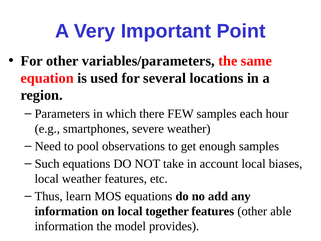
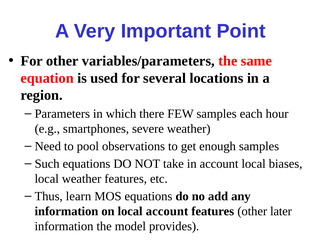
local together: together -> account
able: able -> later
